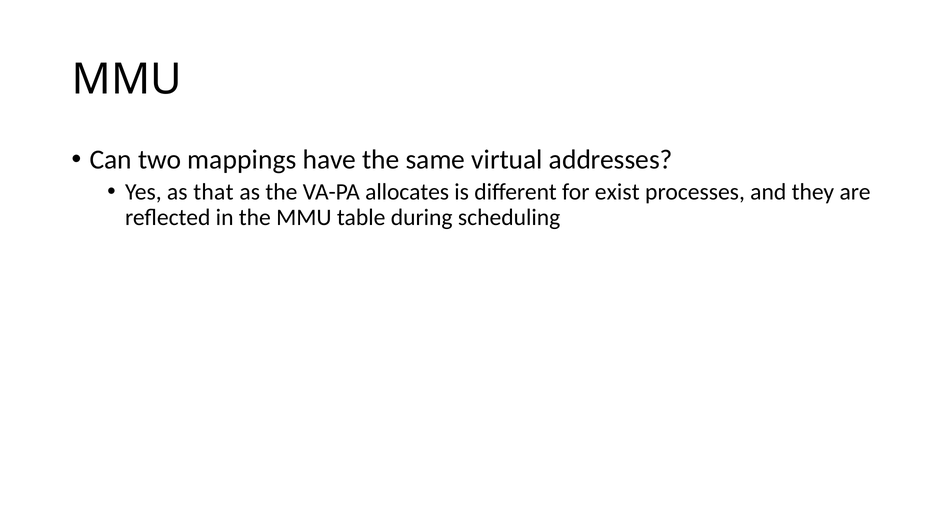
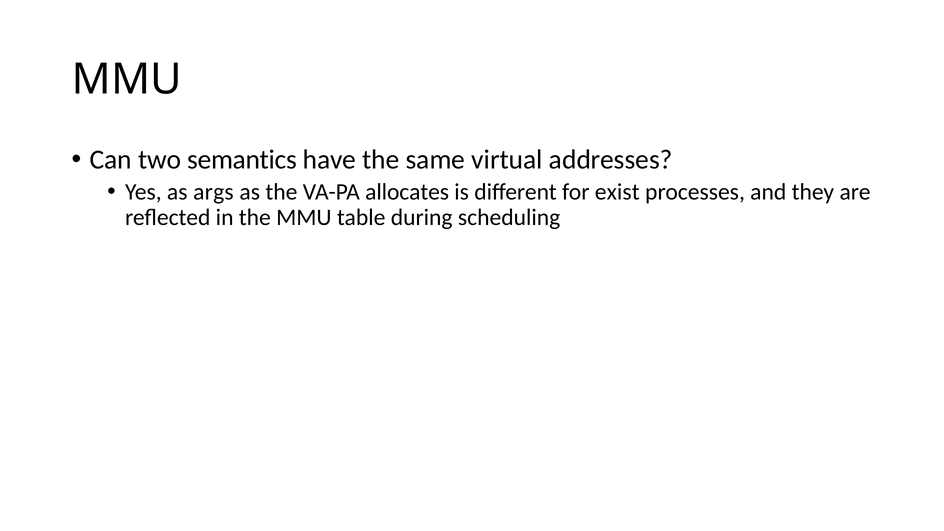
mappings: mappings -> semantics
that: that -> args
